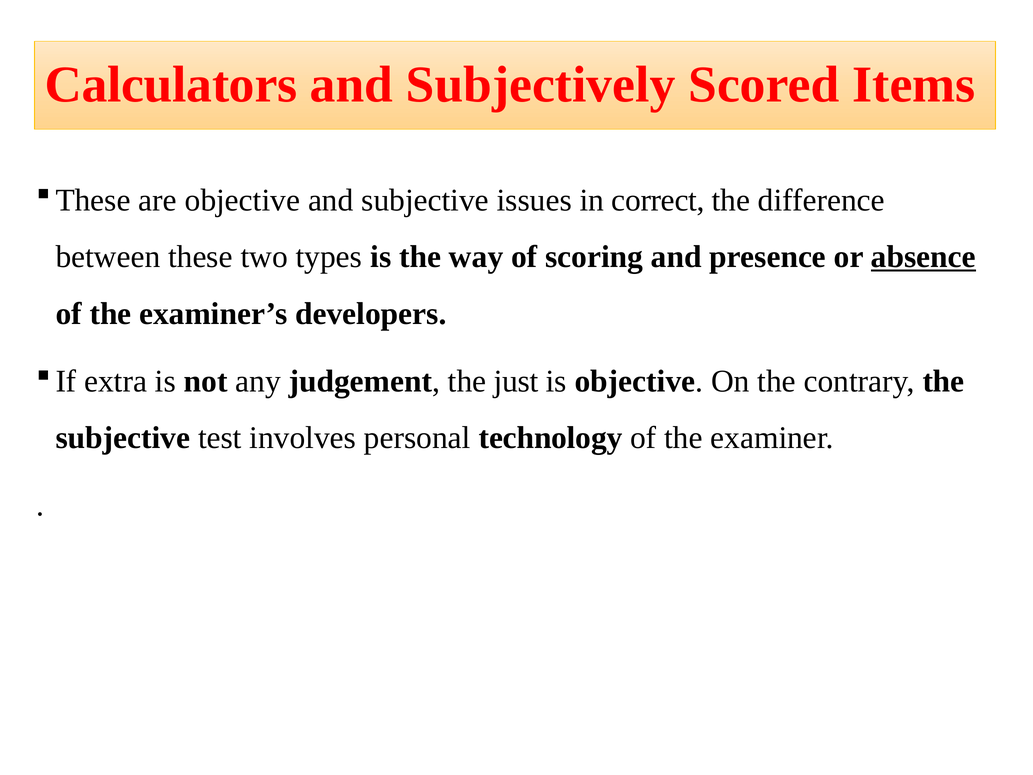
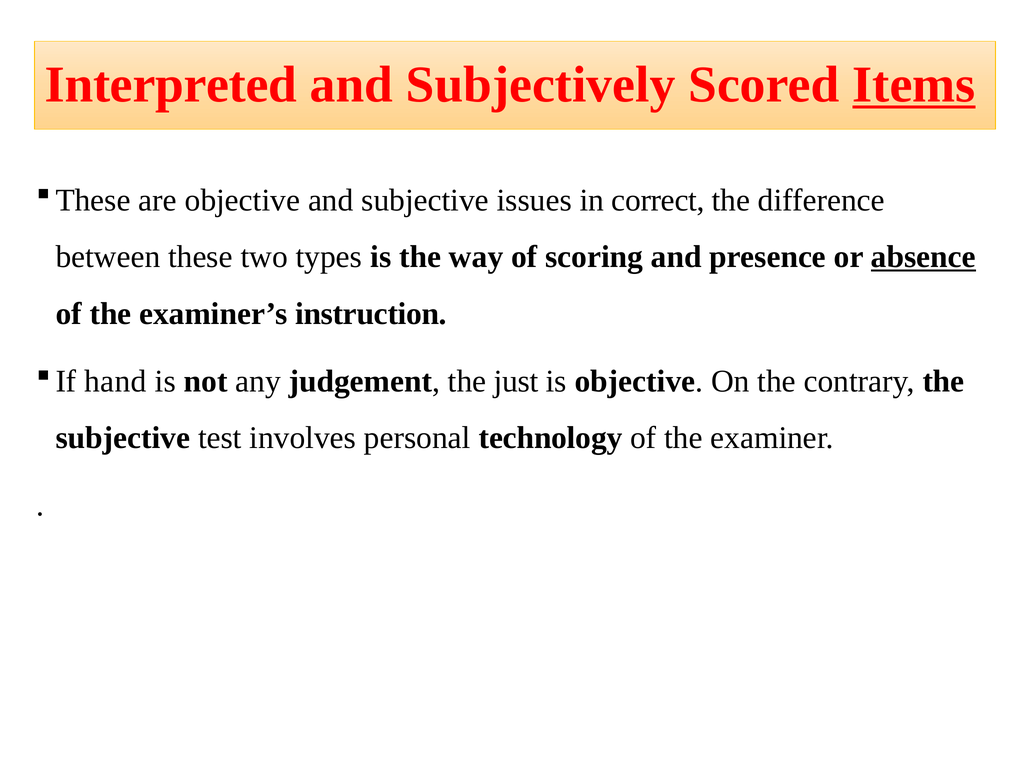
Calculators: Calculators -> Interpreted
Items underline: none -> present
developers: developers -> instruction
extra: extra -> hand
